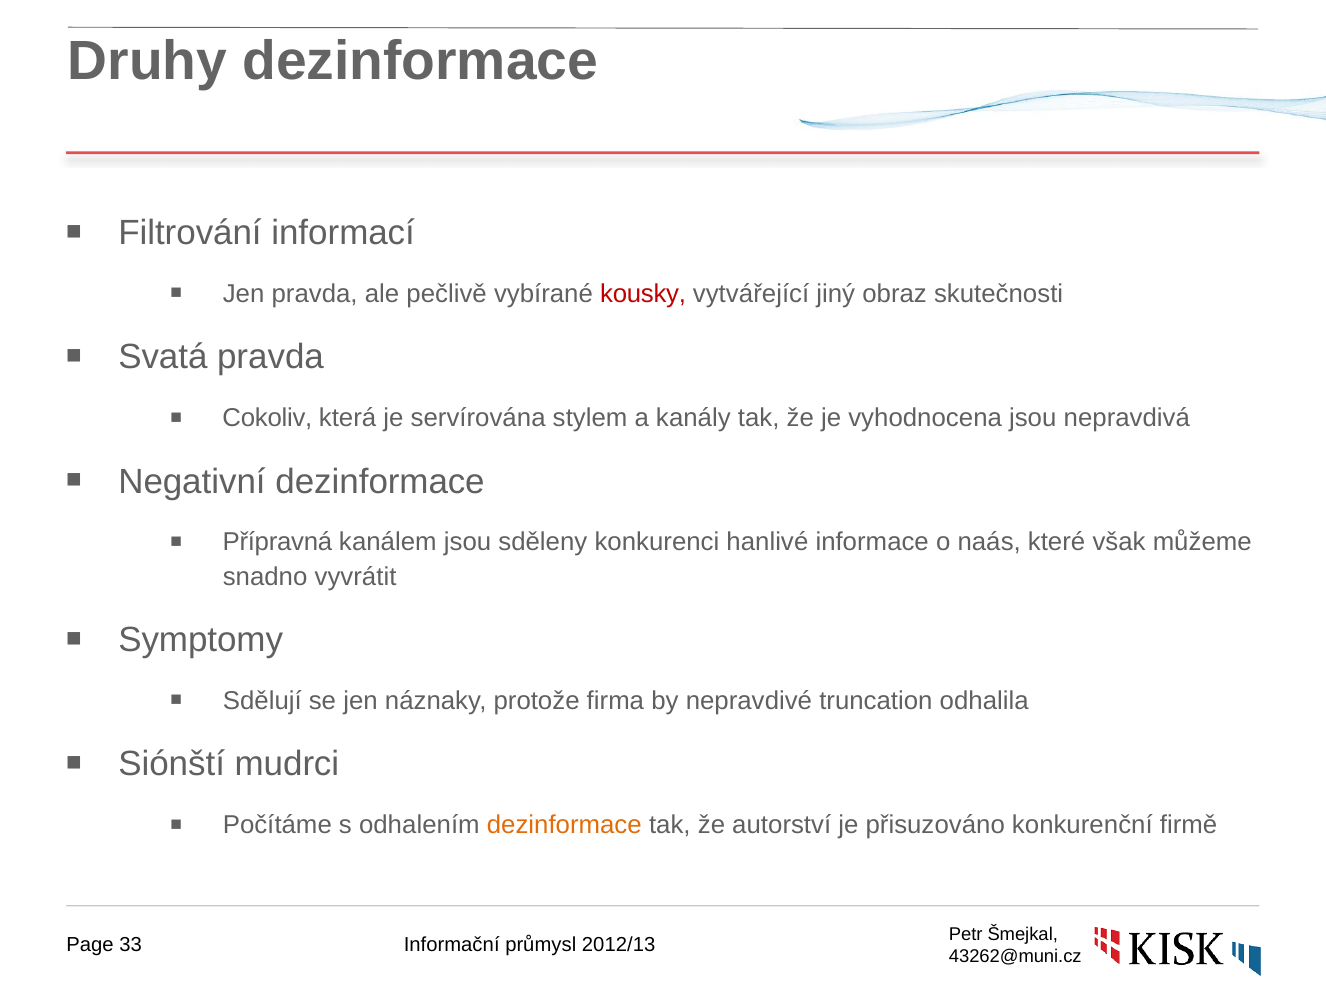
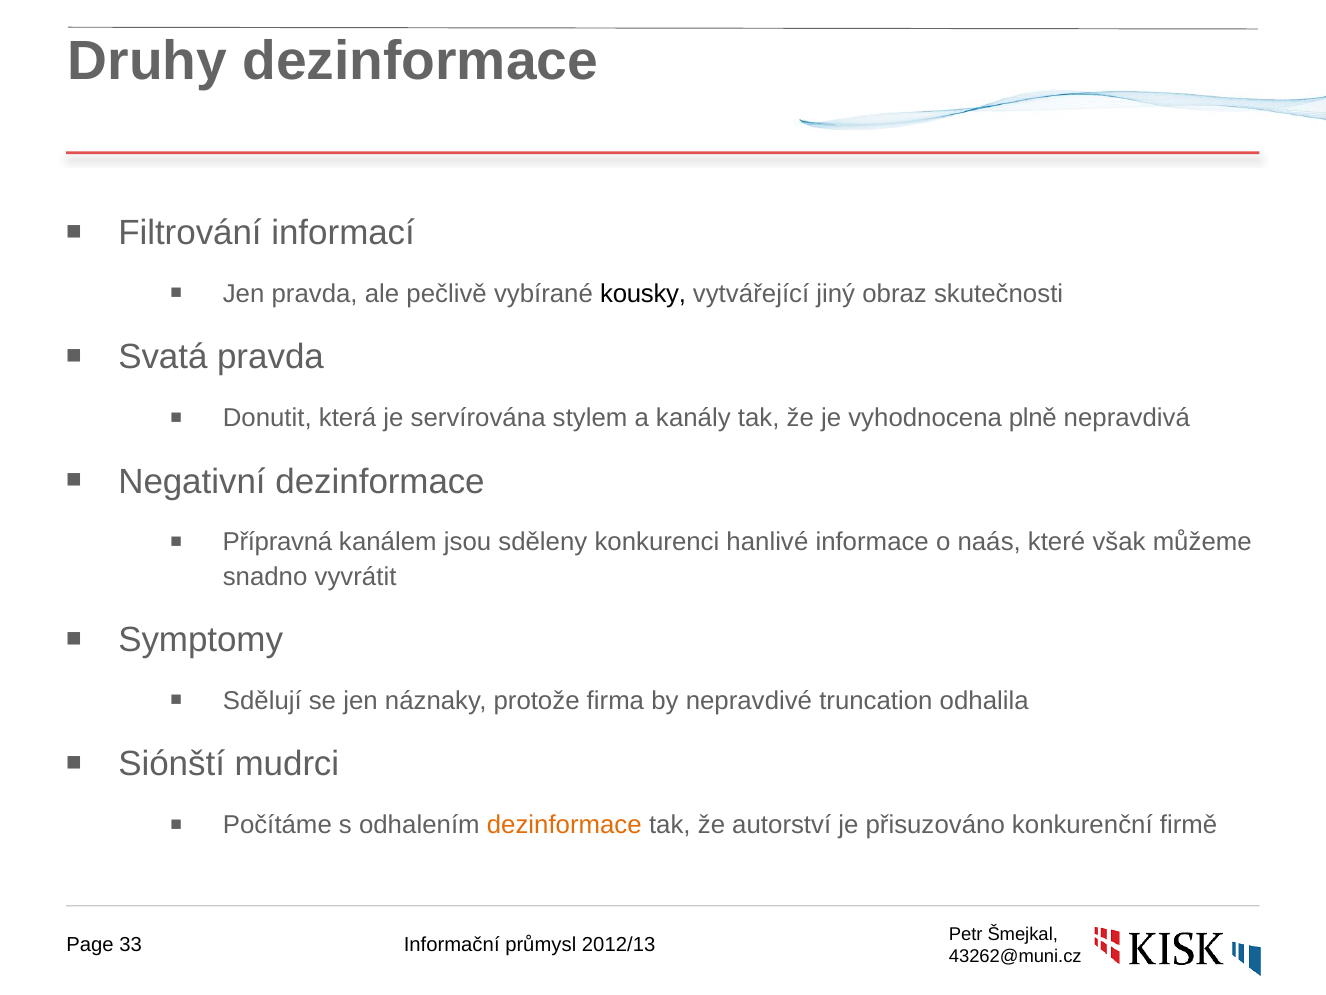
kousky colour: red -> black
Cokoliv: Cokoliv -> Donutit
vyhodnocena jsou: jsou -> plně
